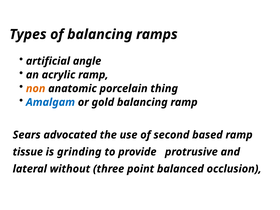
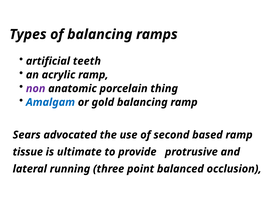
angle: angle -> teeth
non colour: orange -> purple
grinding: grinding -> ultimate
without: without -> running
